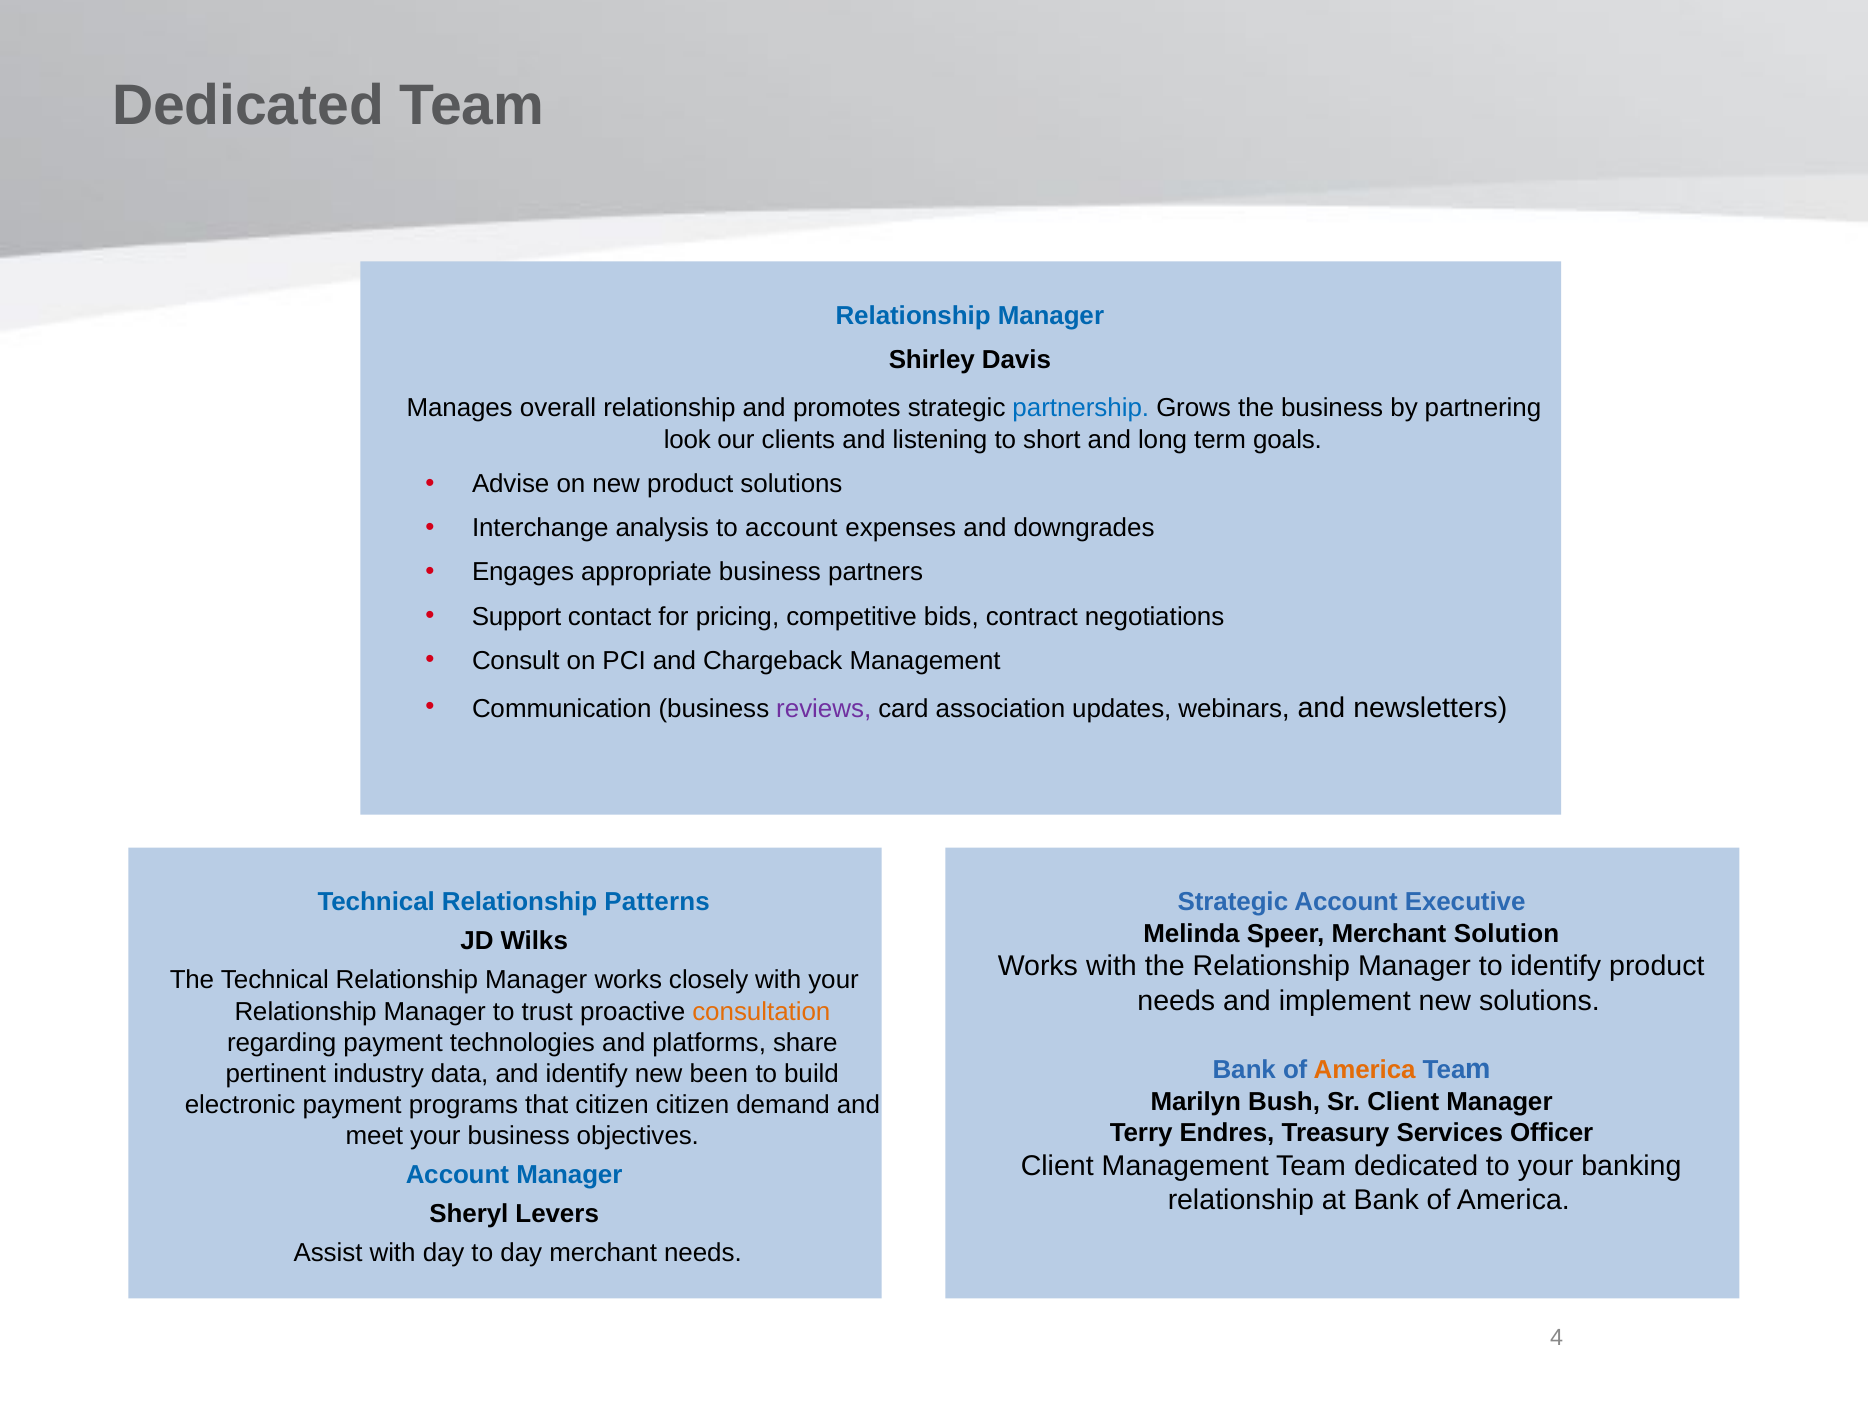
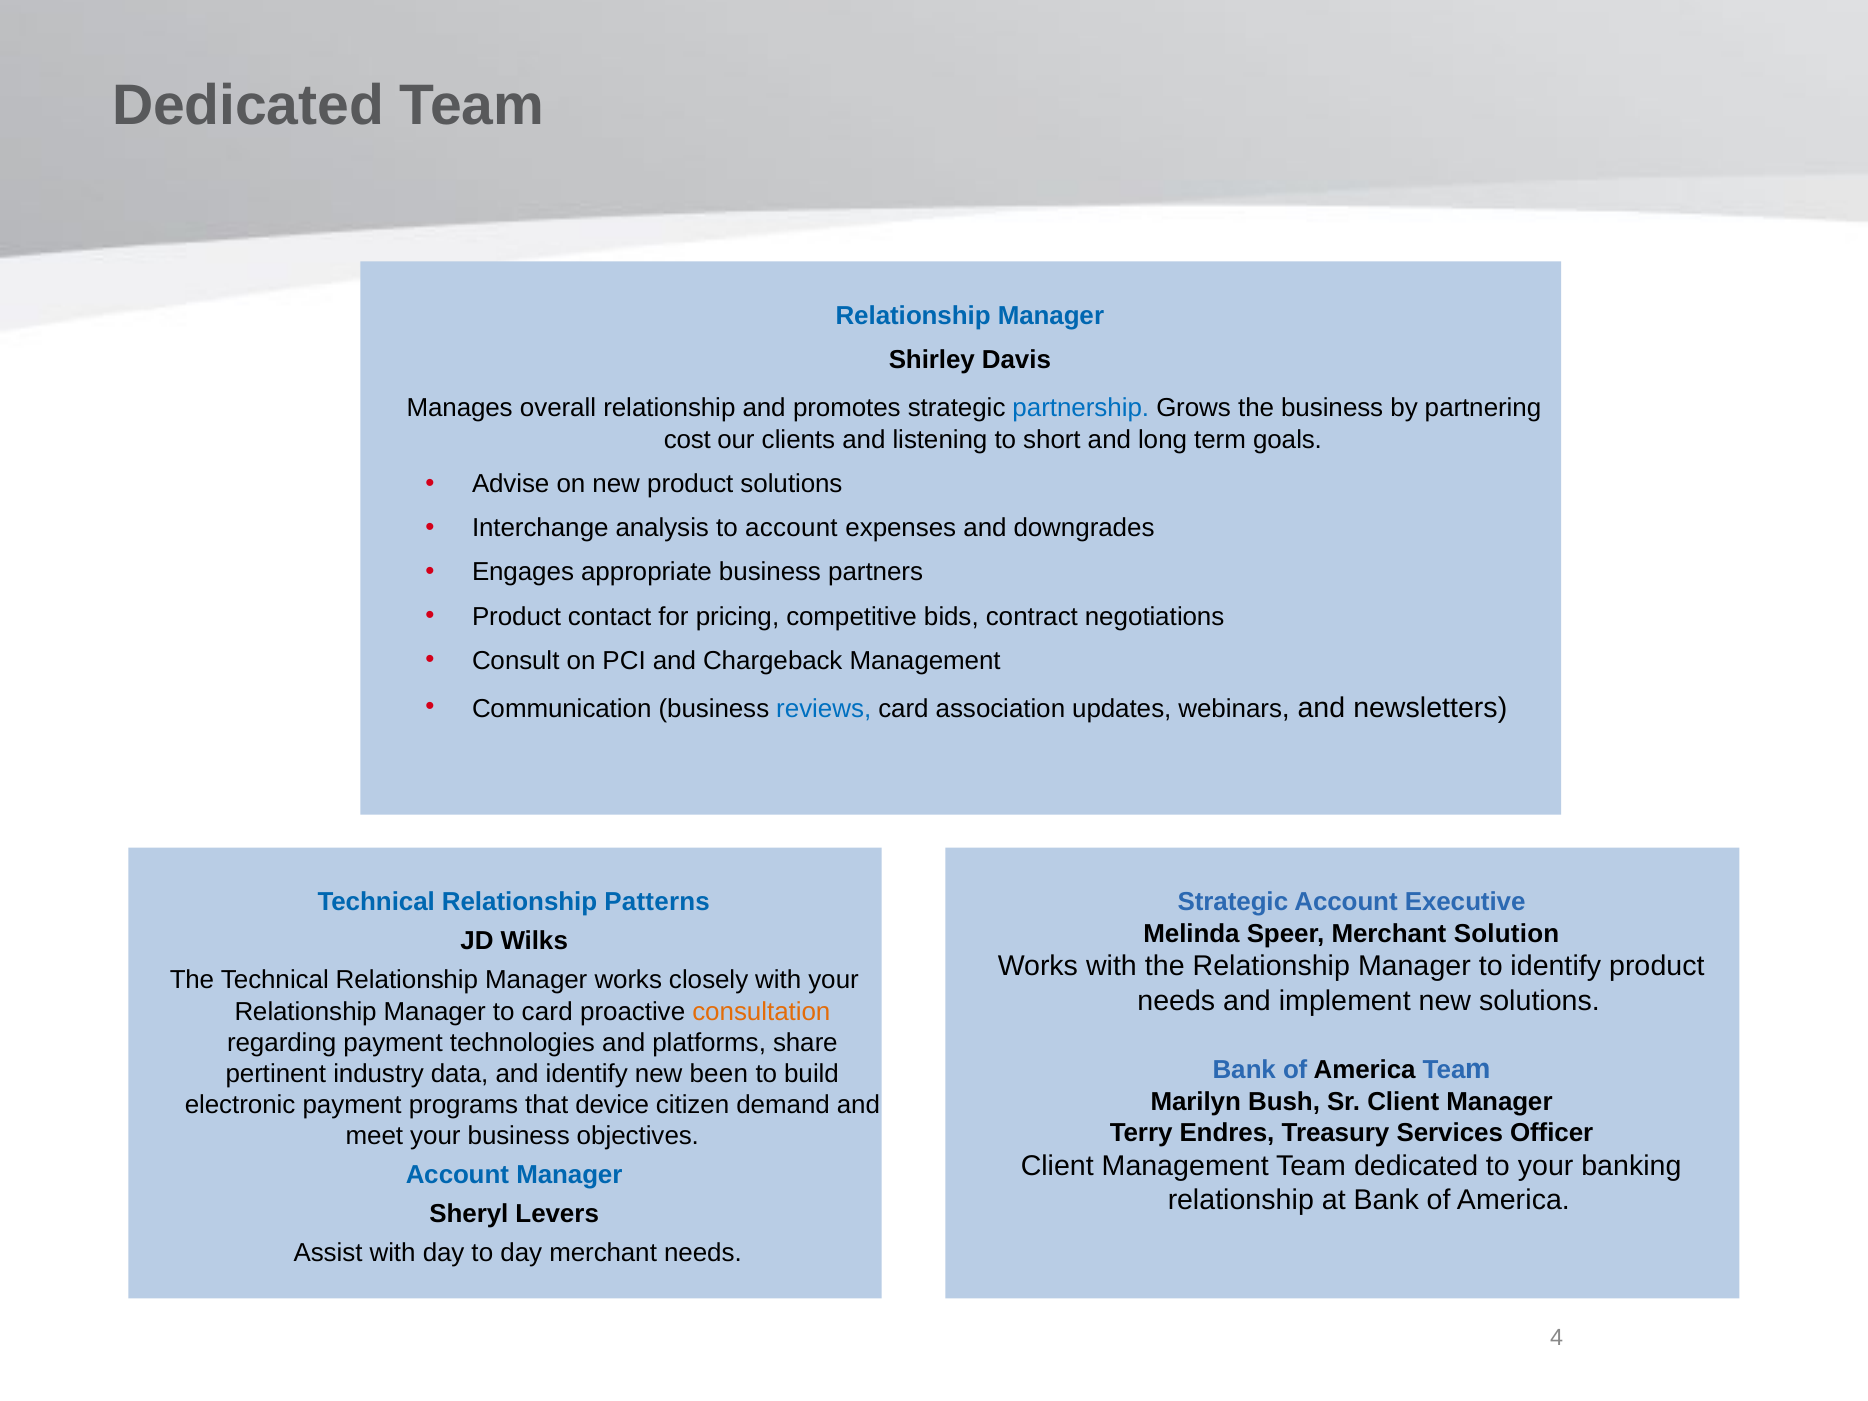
look: look -> cost
Support at (517, 616): Support -> Product
reviews colour: purple -> blue
to trust: trust -> card
America at (1365, 1070) colour: orange -> black
that citizen: citizen -> device
